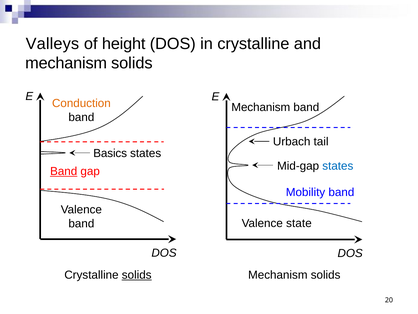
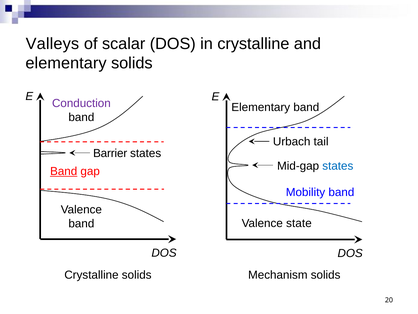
height: height -> scalar
mechanism at (66, 63): mechanism -> elementary
Conduction colour: orange -> purple
Mechanism at (261, 107): Mechanism -> Elementary
Basics: Basics -> Barrier
solids at (137, 275) underline: present -> none
